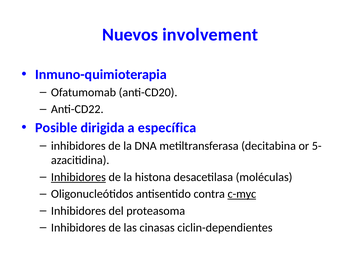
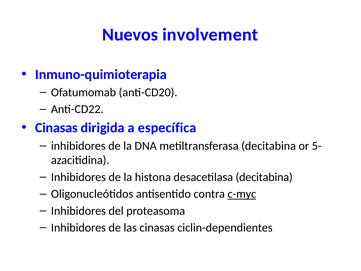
Posible at (56, 128): Posible -> Cinasas
Inhibidores at (78, 177) underline: present -> none
desacetilasa moléculas: moléculas -> decitabina
